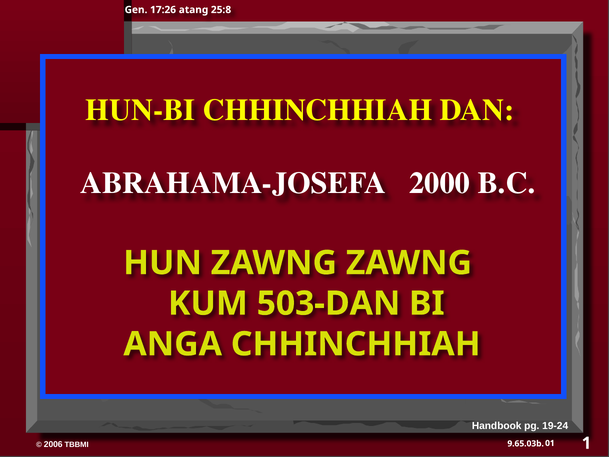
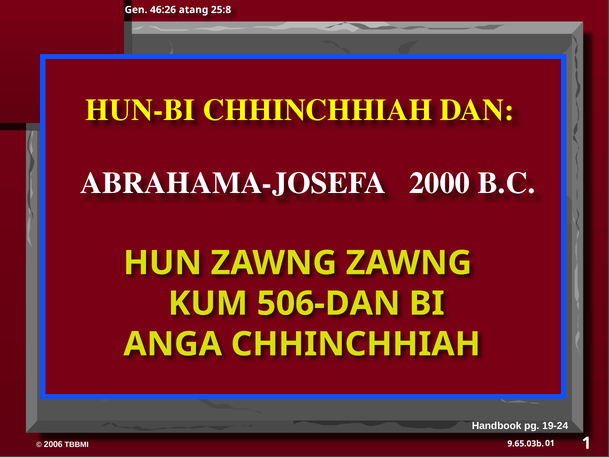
17:26: 17:26 -> 46:26
503-DAN: 503-DAN -> 506-DAN
